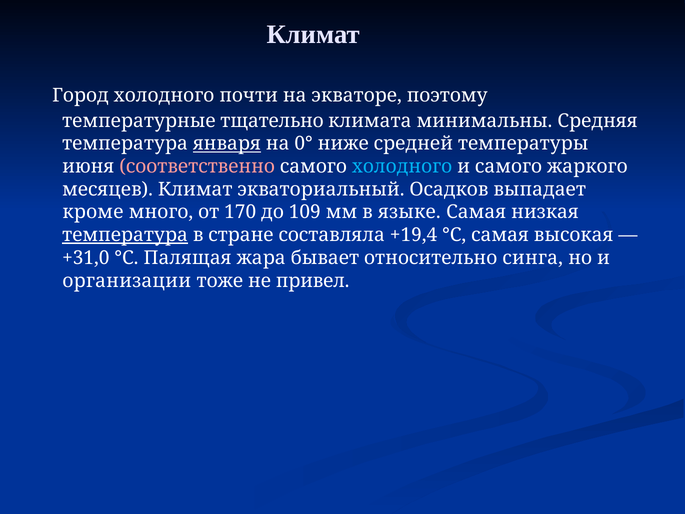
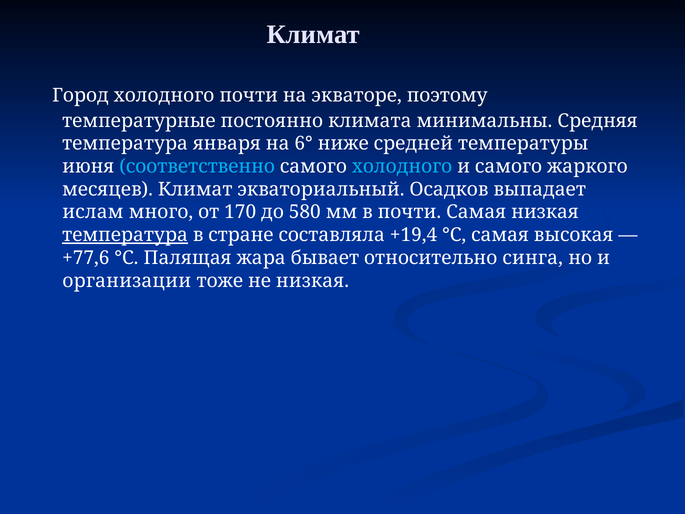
тщательно: тщательно -> постоянно
января underline: present -> none
0°: 0° -> 6°
соответственно colour: pink -> light blue
кроме: кроме -> ислам
109: 109 -> 580
в языке: языке -> почти
+31,0: +31,0 -> +77,6
не привел: привел -> низкая
